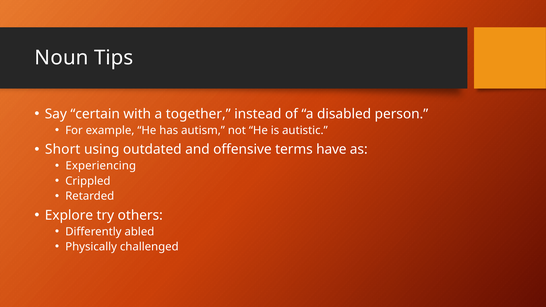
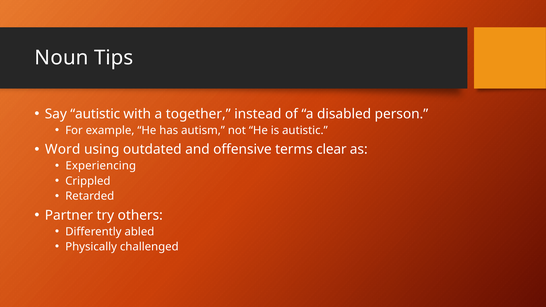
Say certain: certain -> autistic
Short: Short -> Word
have: have -> clear
Explore: Explore -> Partner
